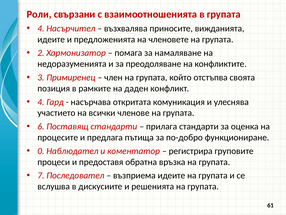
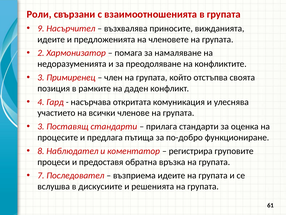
4 at (41, 28): 4 -> 9
6 at (41, 126): 6 -> 3
0: 0 -> 8
